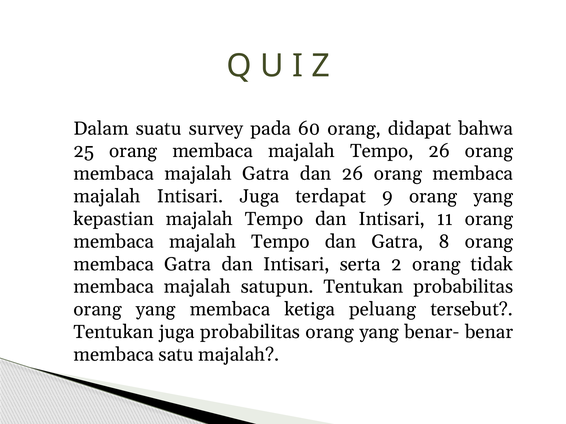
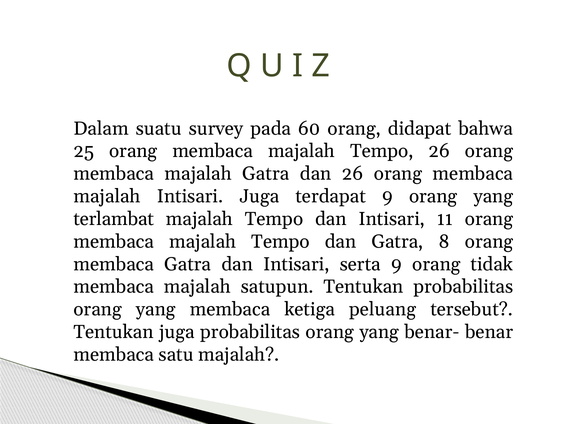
kepastian: kepastian -> terlambat
serta 2: 2 -> 9
